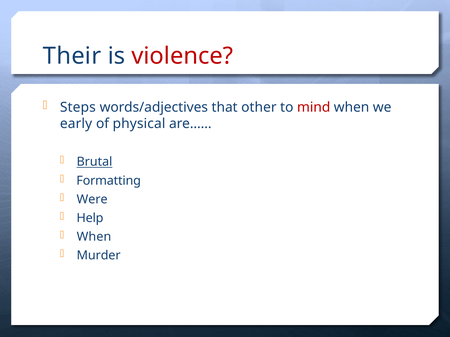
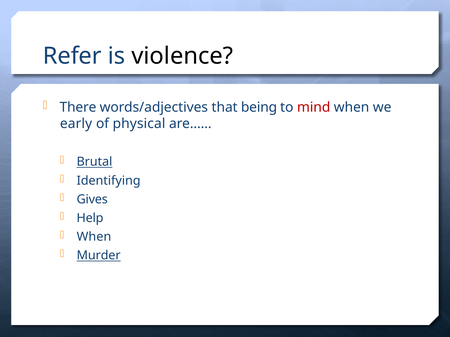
Their: Their -> Refer
violence colour: red -> black
Steps: Steps -> There
other: other -> being
Formatting: Formatting -> Identifying
Were: Were -> Gives
Murder underline: none -> present
